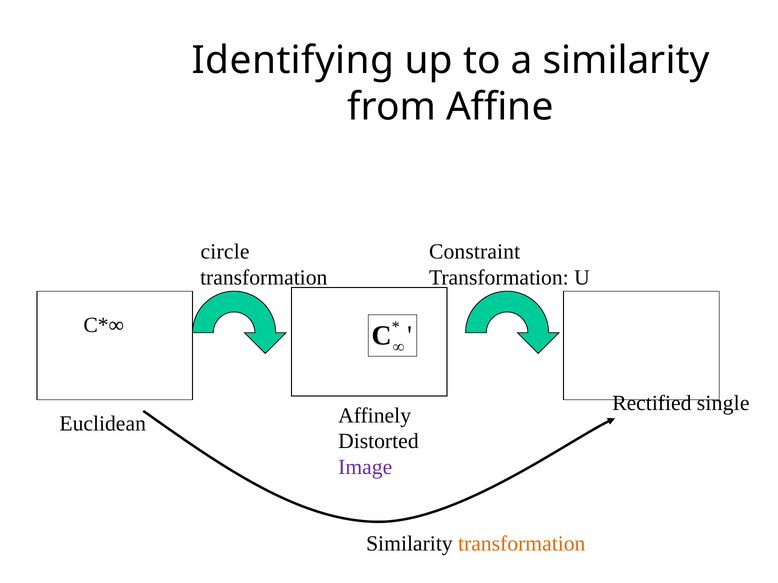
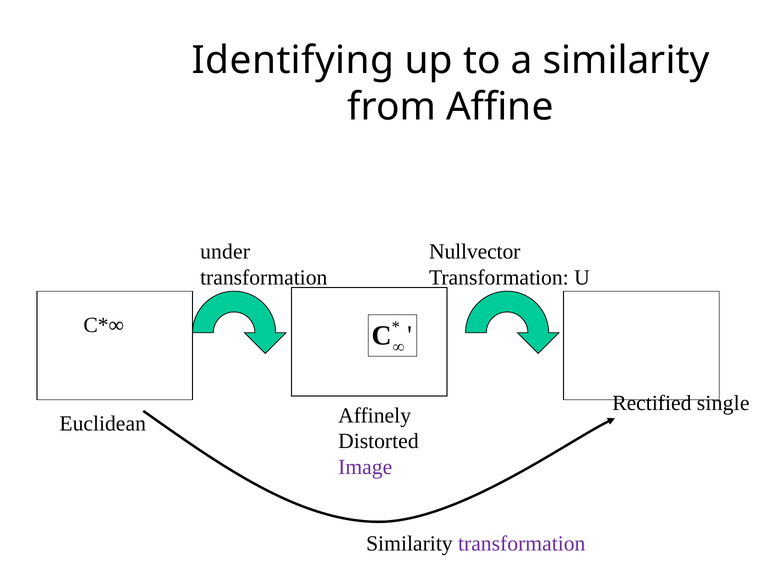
circle: circle -> under
Constraint: Constraint -> Nullvector
transformation at (522, 544) colour: orange -> purple
